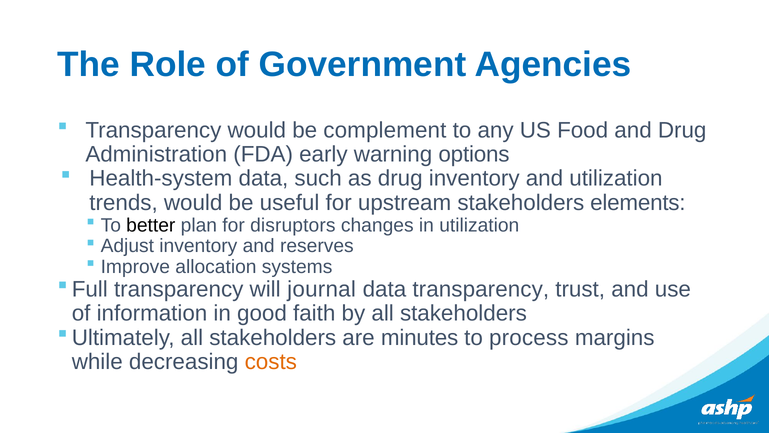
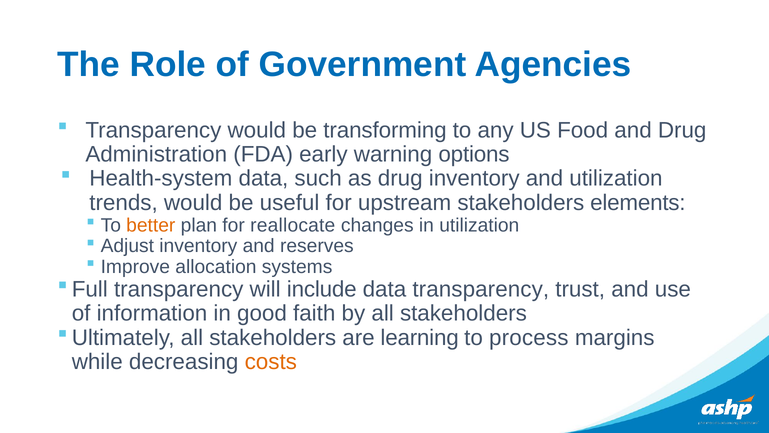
complement: complement -> transforming
better colour: black -> orange
disruptors: disruptors -> reallocate
journal: journal -> include
minutes: minutes -> learning
